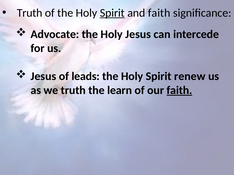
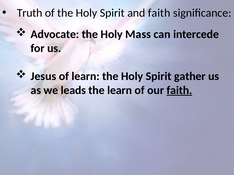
Spirit at (112, 13) underline: present -> none
Holy Jesus: Jesus -> Mass
of leads: leads -> learn
renew: renew -> gather
we truth: truth -> leads
